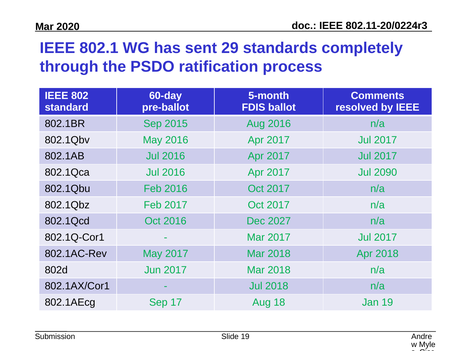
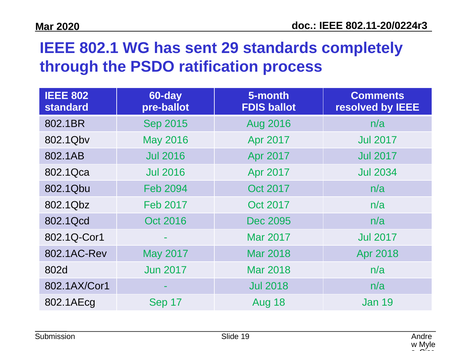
2090: 2090 -> 2034
Feb 2016: 2016 -> 2094
2027: 2027 -> 2095
